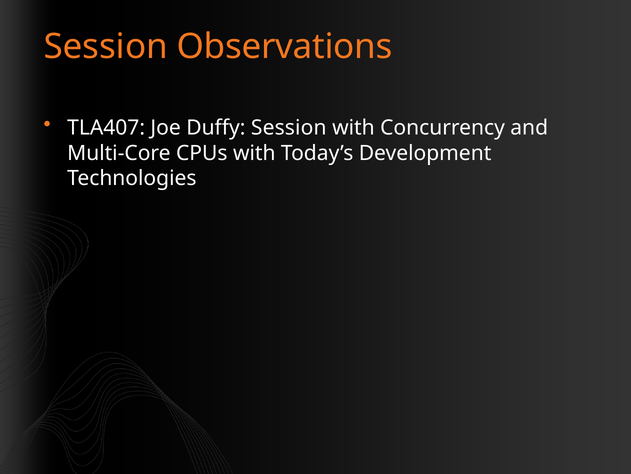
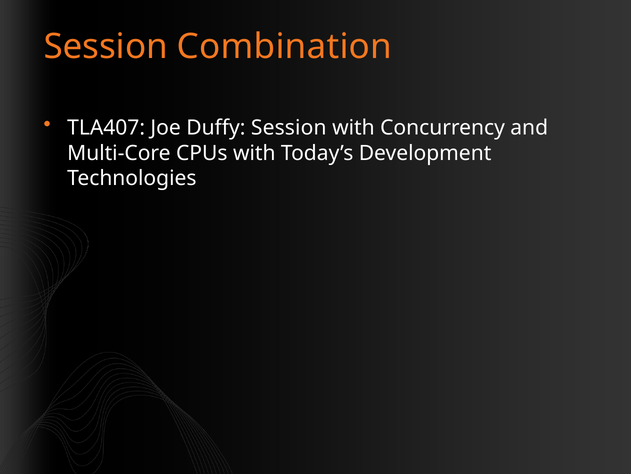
Observations: Observations -> Combination
